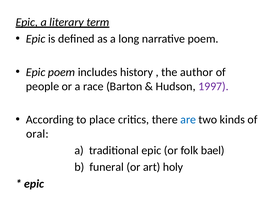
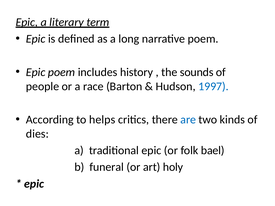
author: author -> sounds
1997 colour: purple -> blue
place: place -> helps
oral: oral -> dies
